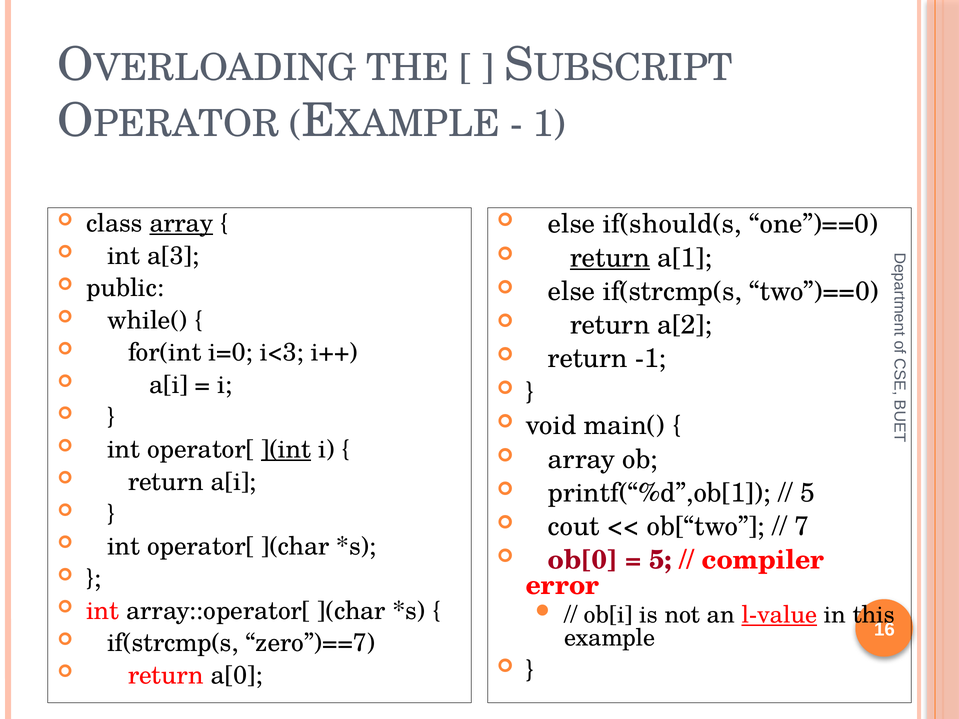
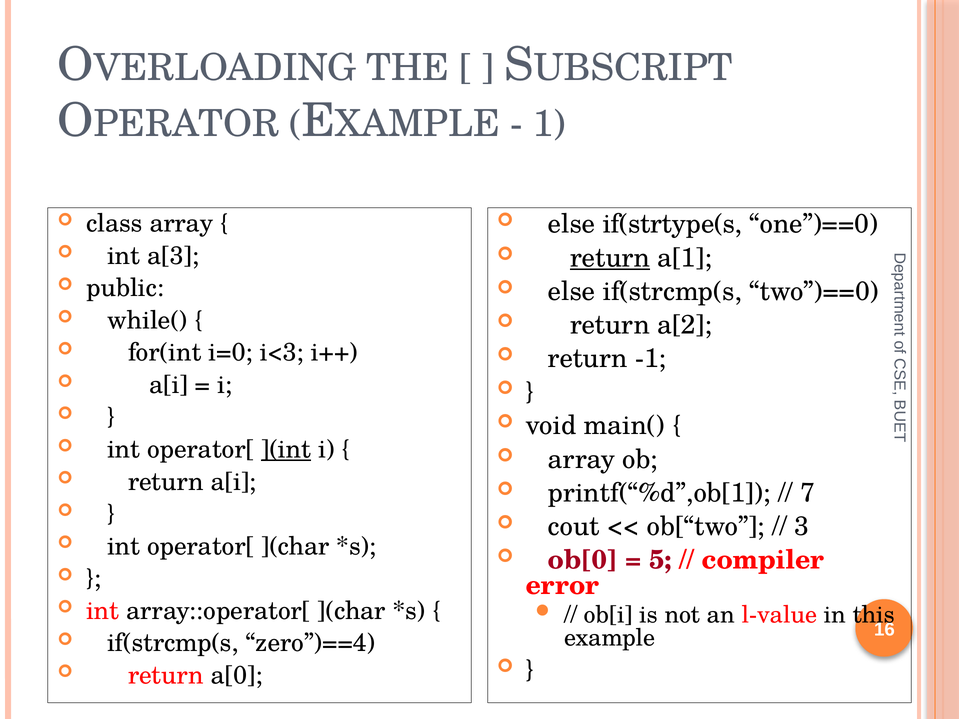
if(should(s: if(should(s -> if(strtype(s
array at (181, 224) underline: present -> none
5 at (808, 493): 5 -> 7
7: 7 -> 3
l-value underline: present -> none
zero”)==7: zero”)==7 -> zero”)==4
